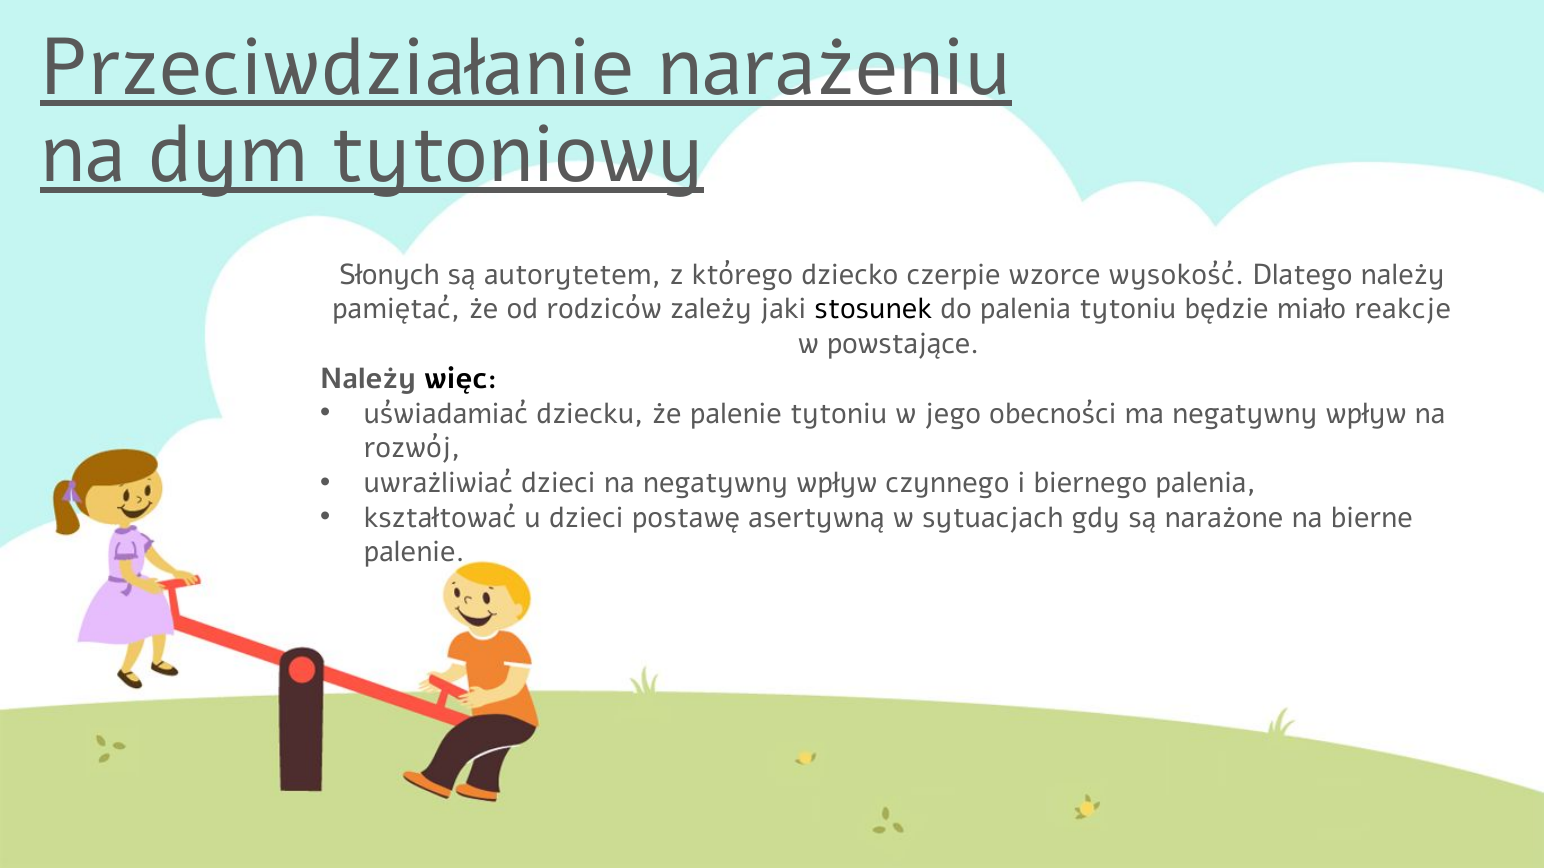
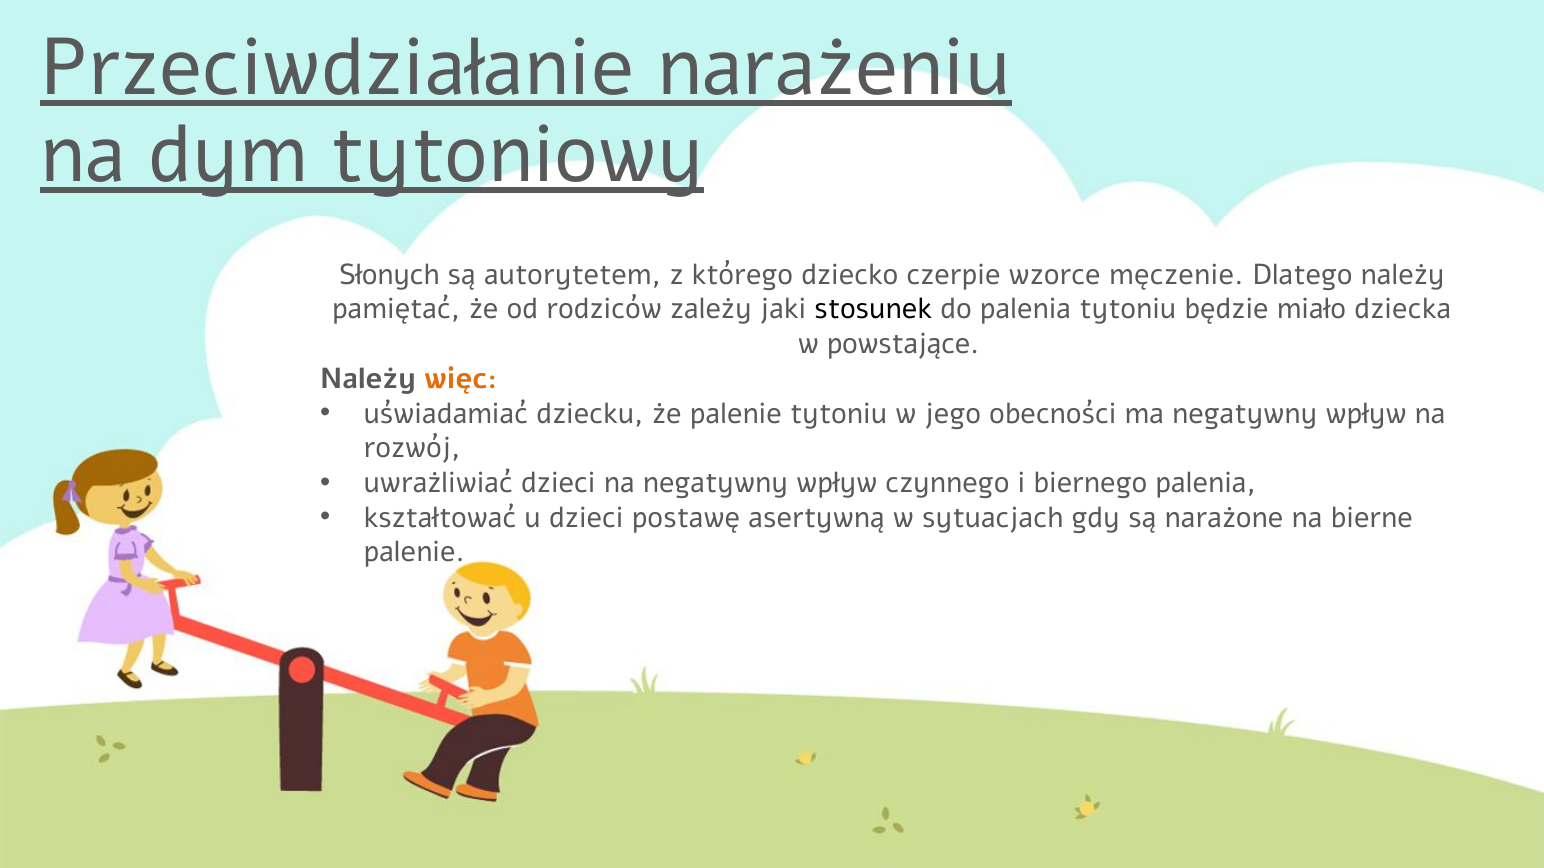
wysokość: wysokość -> męczenie
reakcje: reakcje -> dziecka
więc colour: black -> orange
